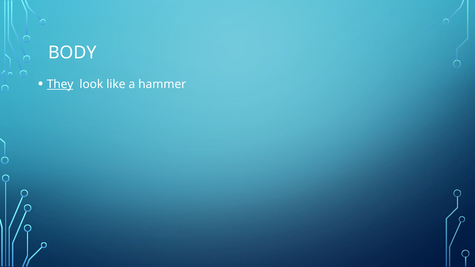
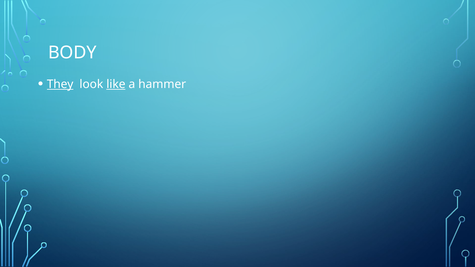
like underline: none -> present
